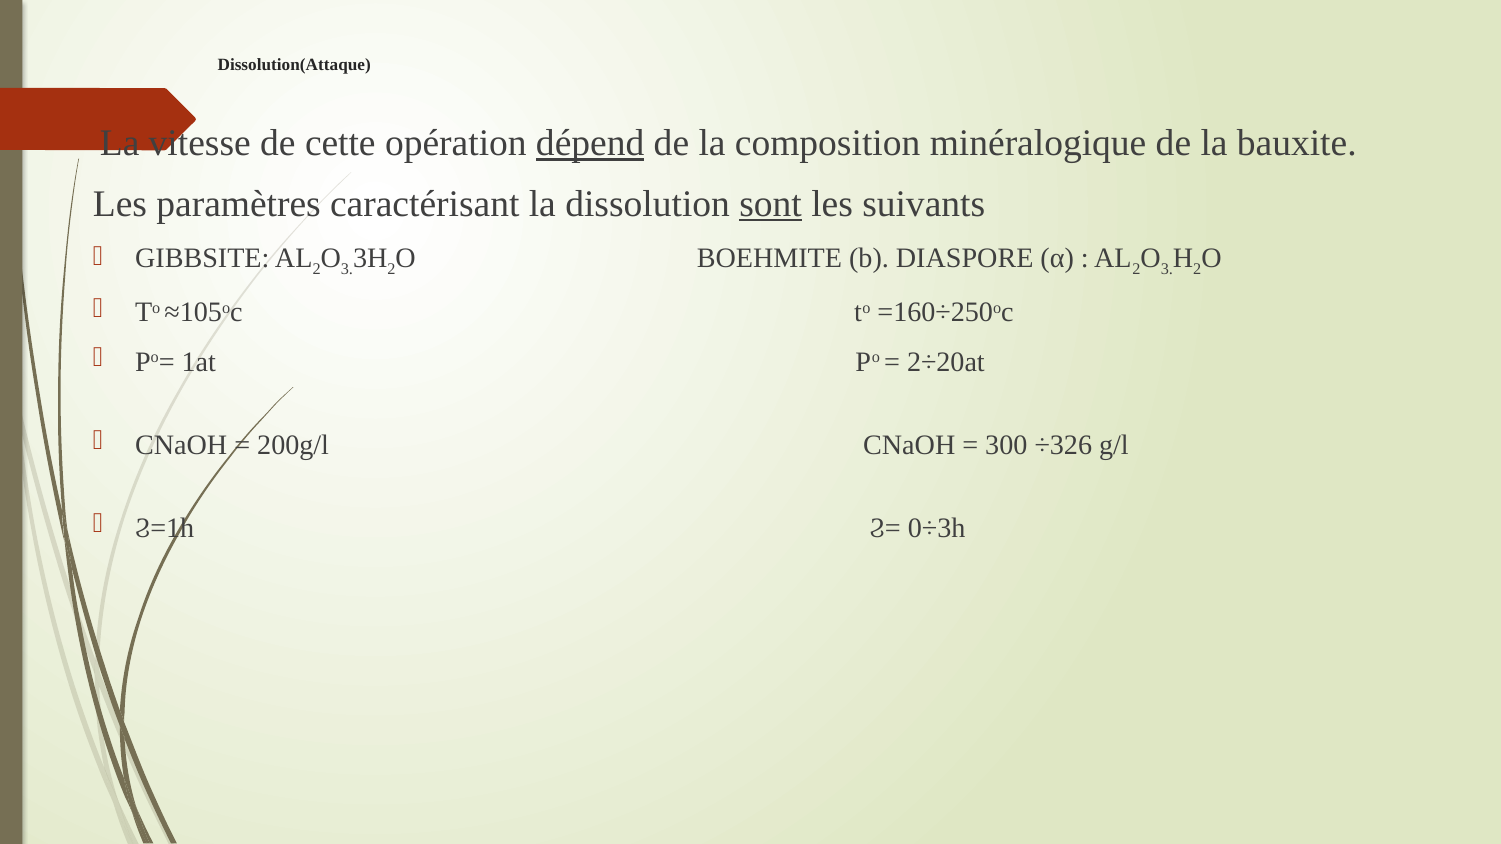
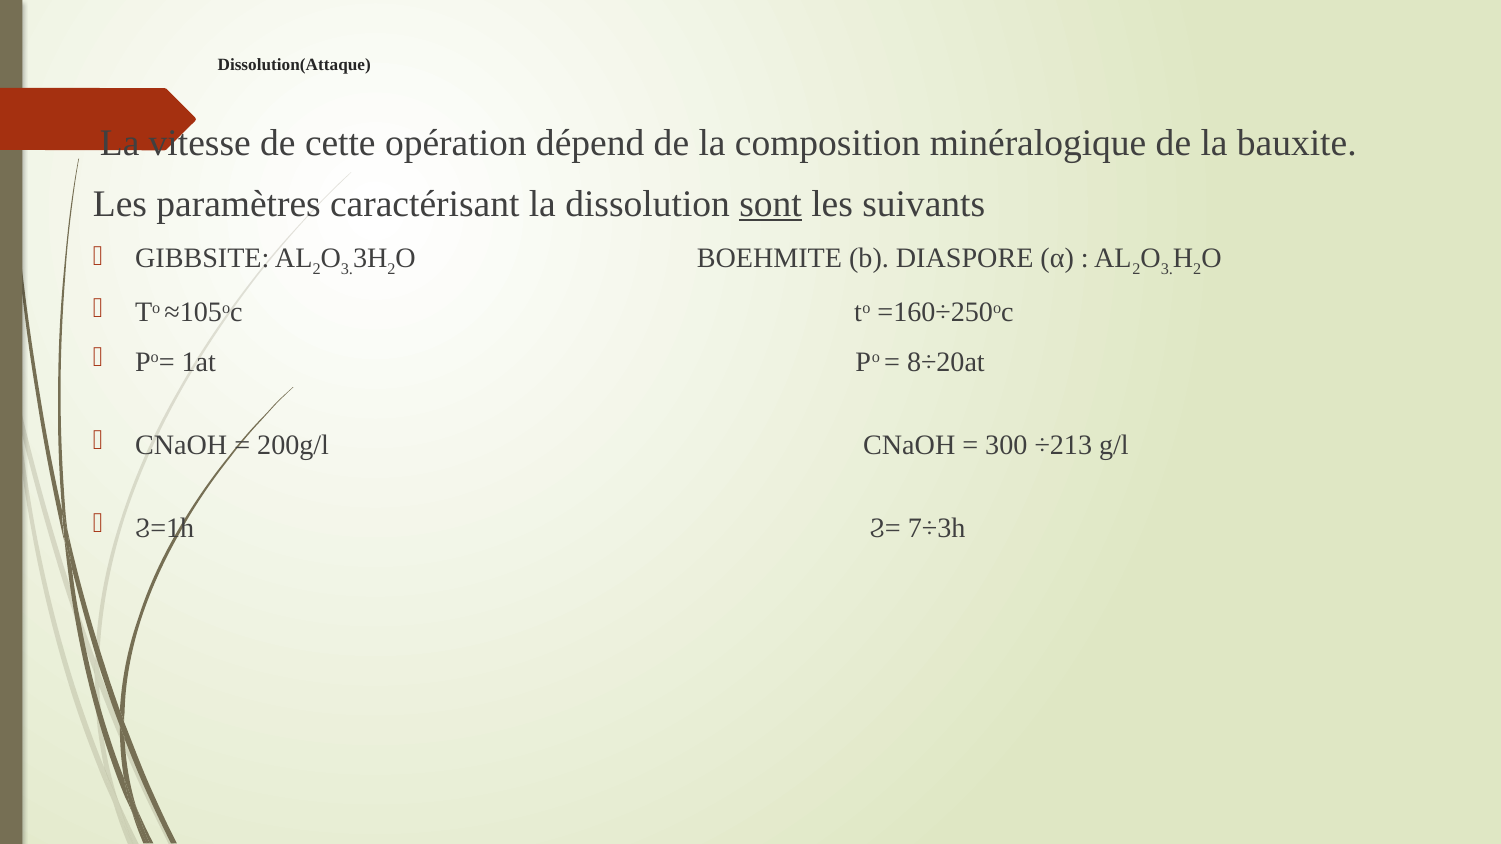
dépend underline: present -> none
2÷20at: 2÷20at -> 8÷20at
÷326: ÷326 -> ÷213
0÷3h: 0÷3h -> 7÷3h
